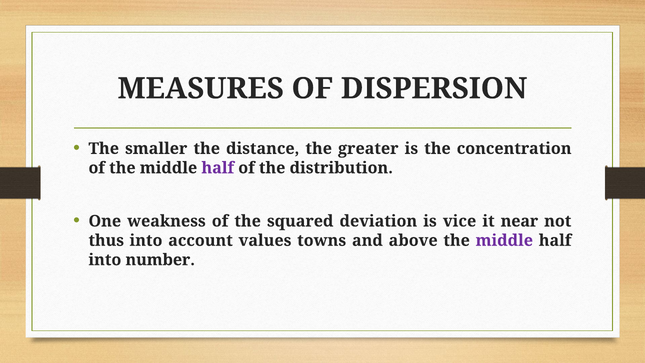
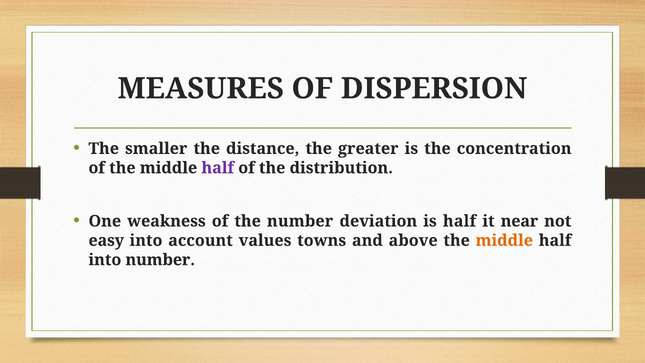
the squared: squared -> number
is vice: vice -> half
thus: thus -> easy
middle at (504, 240) colour: purple -> orange
